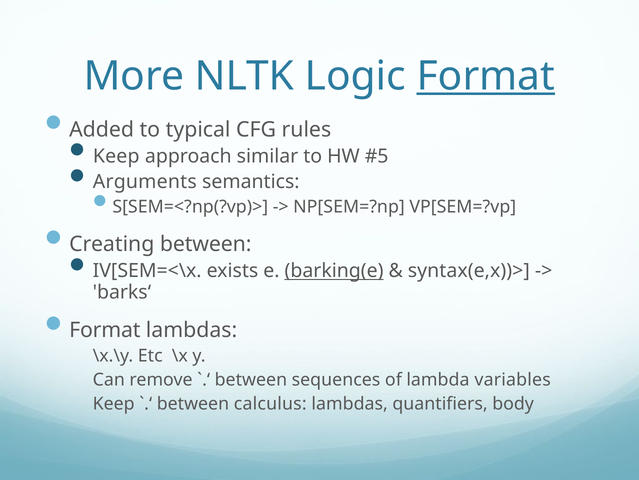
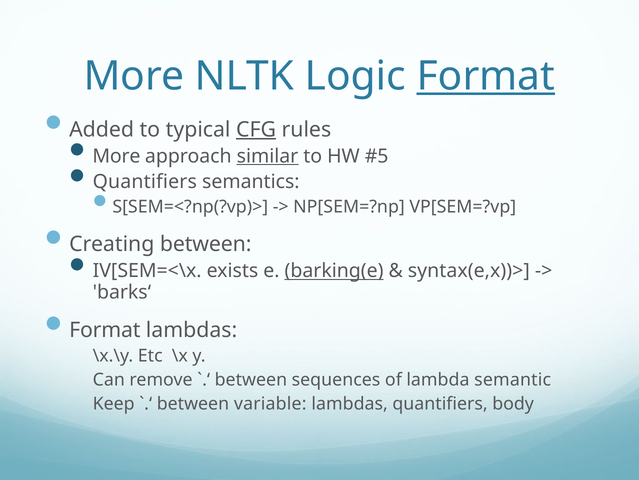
CFG underline: none -> present
Keep at (116, 156): Keep -> More
similar underline: none -> present
Arguments at (145, 182): Arguments -> Quantifiers
variables: variables -> semantic
calculus: calculus -> variable
